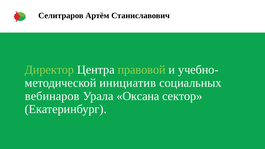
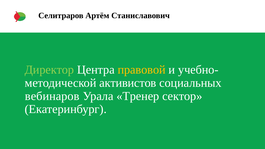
правовой colour: light green -> yellow
инициатив: инициатив -> активистов
Оксана: Оксана -> Тренер
